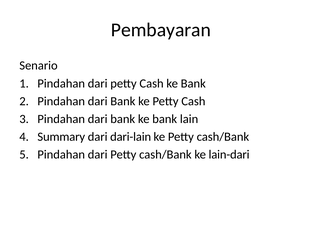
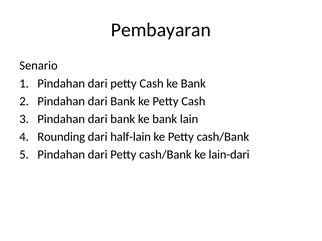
Summary: Summary -> Rounding
dari-lain: dari-lain -> half-lain
